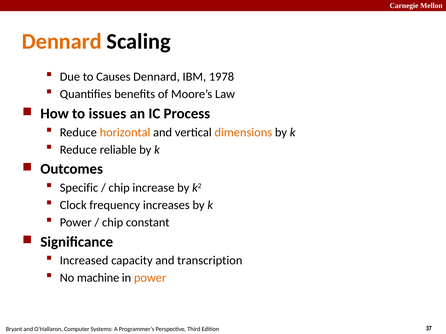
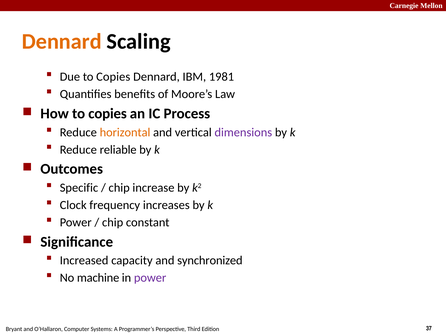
Due to Causes: Causes -> Copies
1978: 1978 -> 1981
How to issues: issues -> copies
dimensions colour: orange -> purple
transcription: transcription -> synchronized
power at (150, 278) colour: orange -> purple
